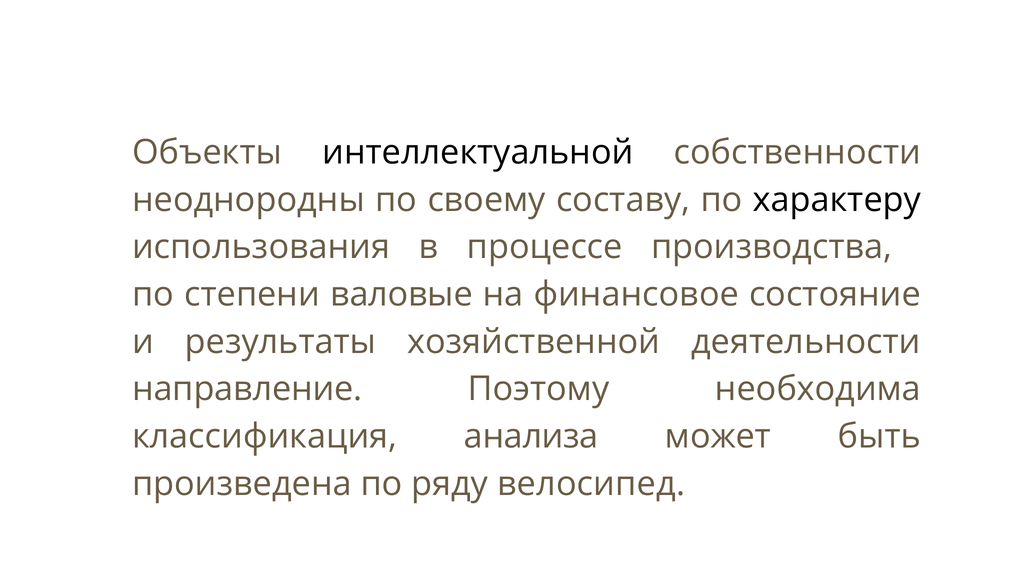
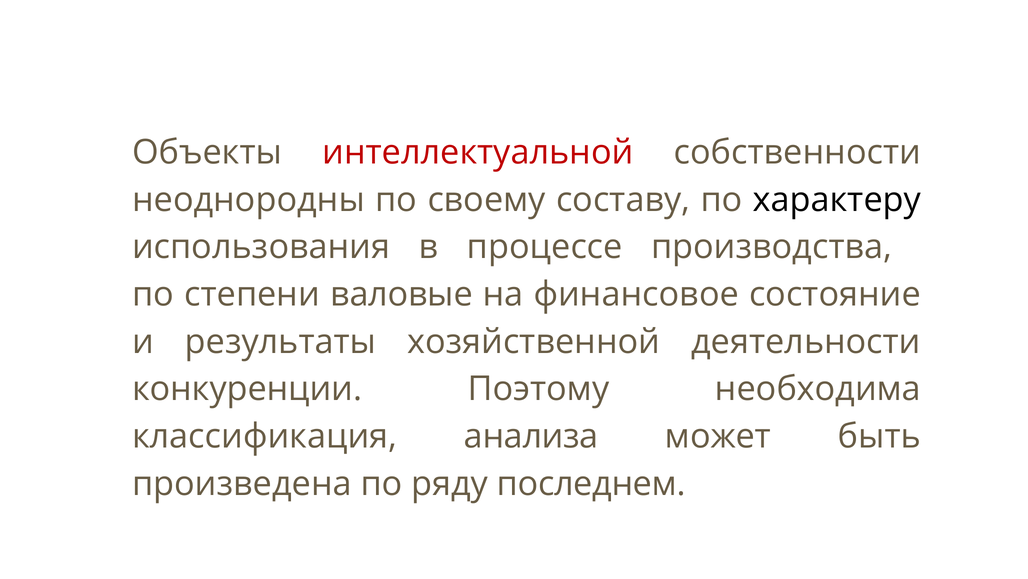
интеллектуальной colour: black -> red
направление: направление -> конкуренции
велосипед: велосипед -> последнем
